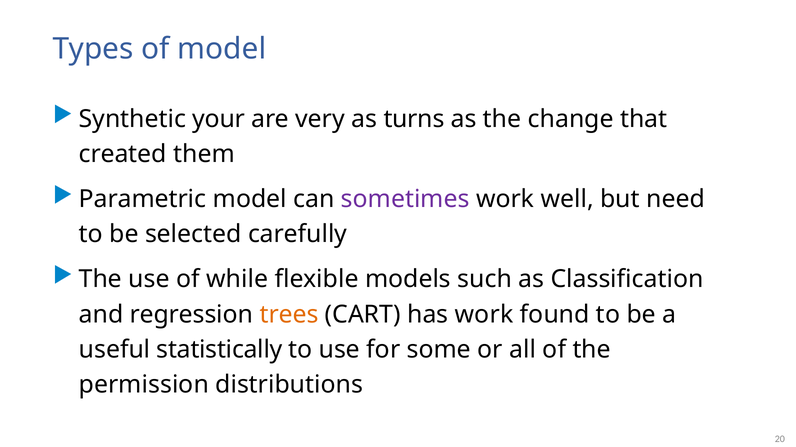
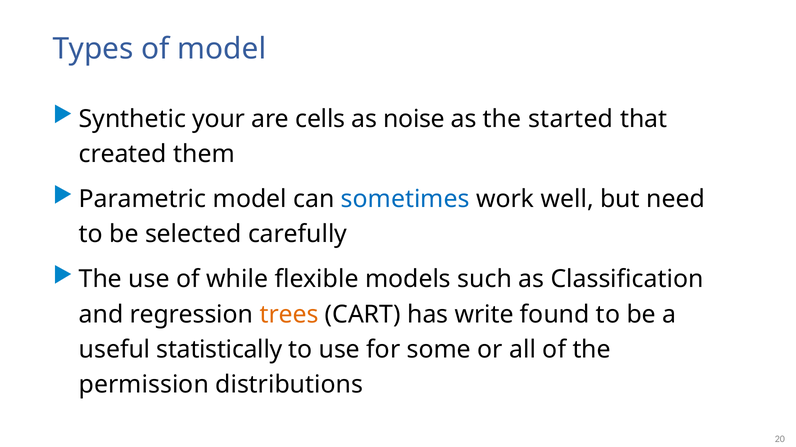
very: very -> cells
turns: turns -> noise
change: change -> started
sometimes colour: purple -> blue
has work: work -> write
